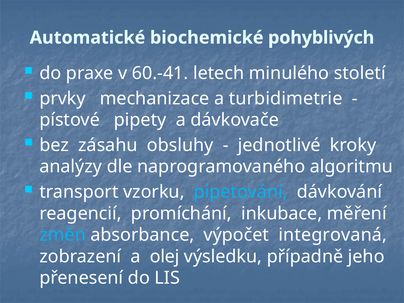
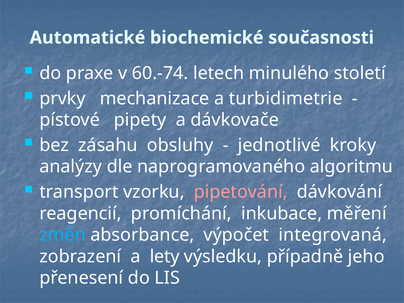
pohyblivých: pohyblivých -> současnosti
60.-41: 60.-41 -> 60.-74
pipetování colour: light blue -> pink
olej: olej -> lety
